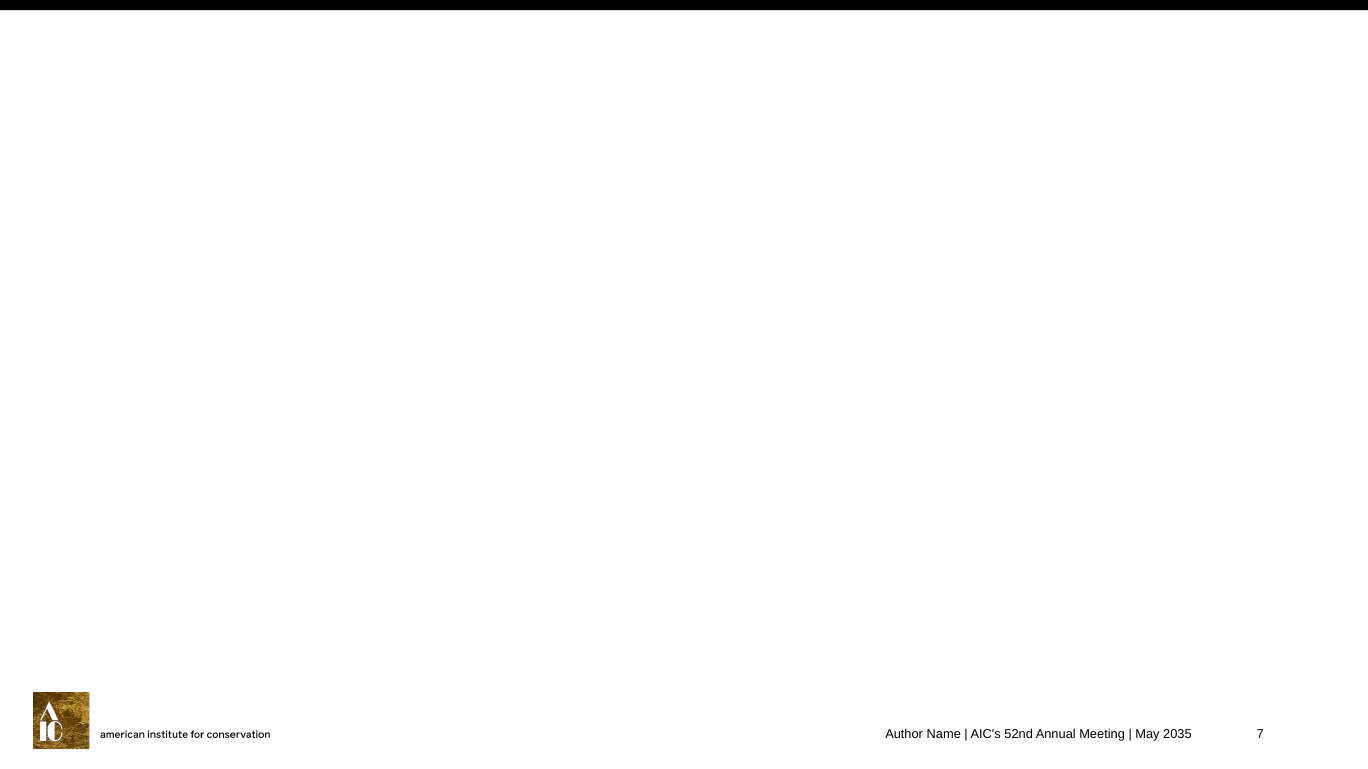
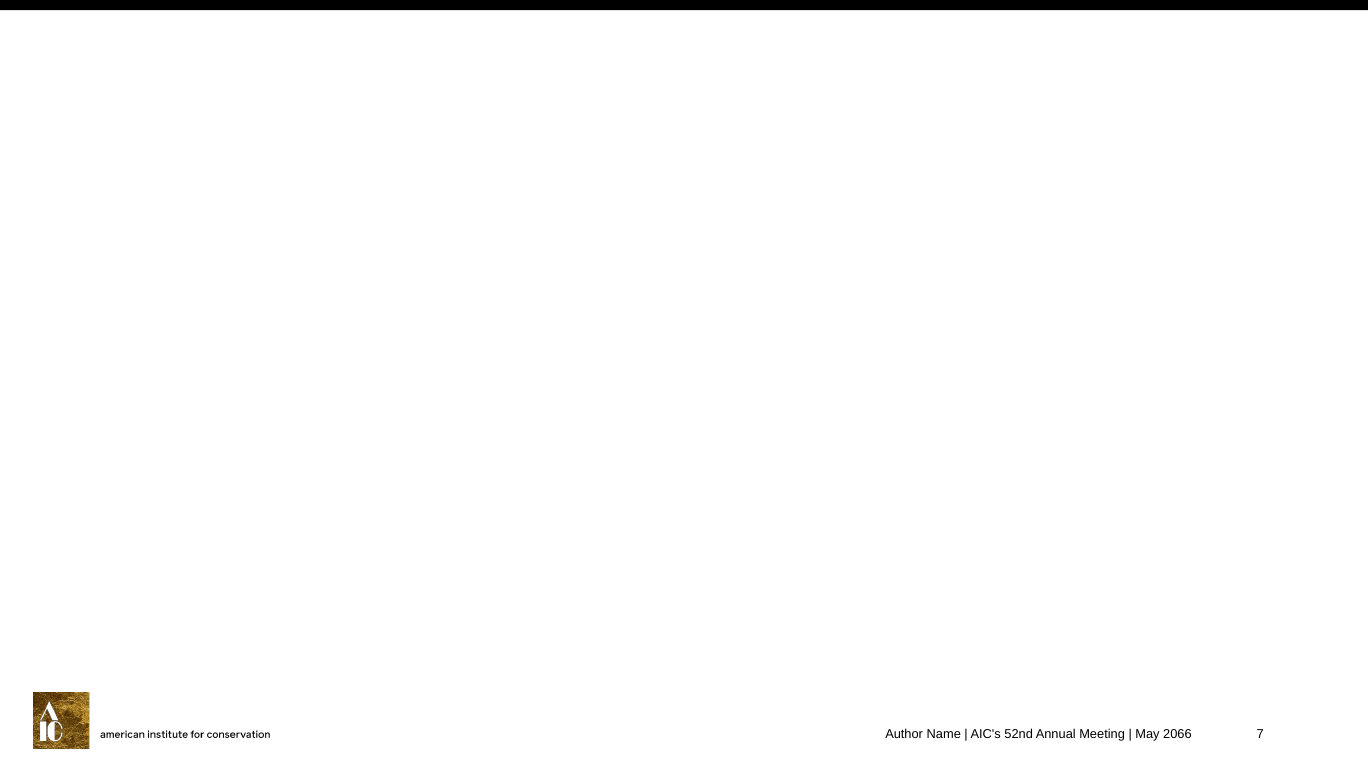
2035: 2035 -> 2066
